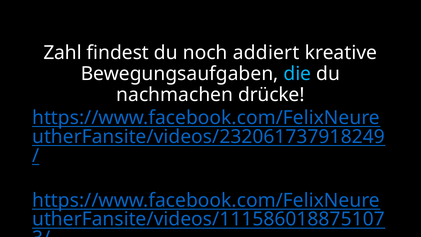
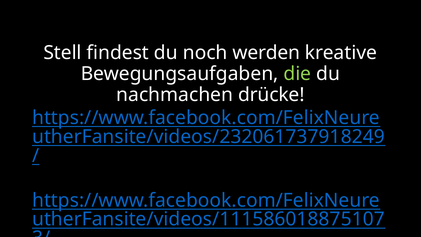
Zahl: Zahl -> Stell
addiert: addiert -> werden
die colour: light blue -> light green
